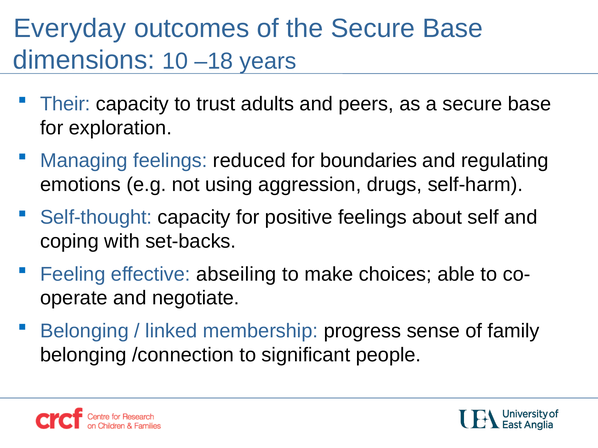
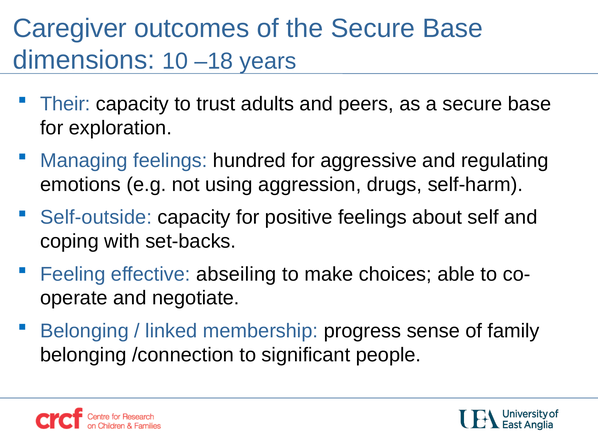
Everyday: Everyday -> Caregiver
reduced: reduced -> hundred
boundaries: boundaries -> aggressive
Self-thought: Self-thought -> Self-outside
